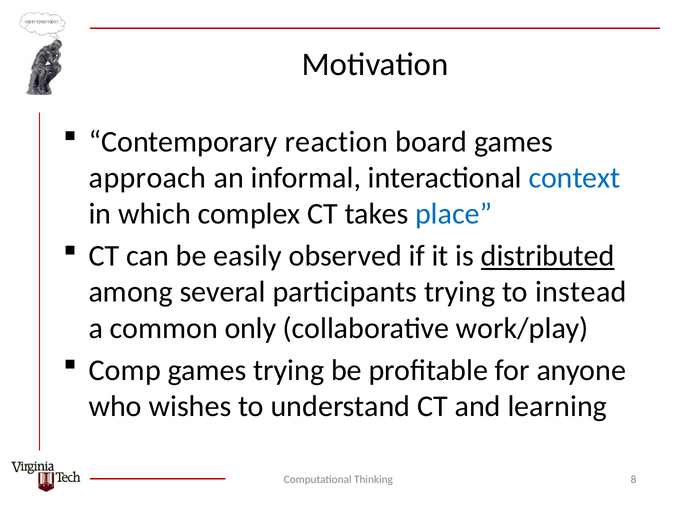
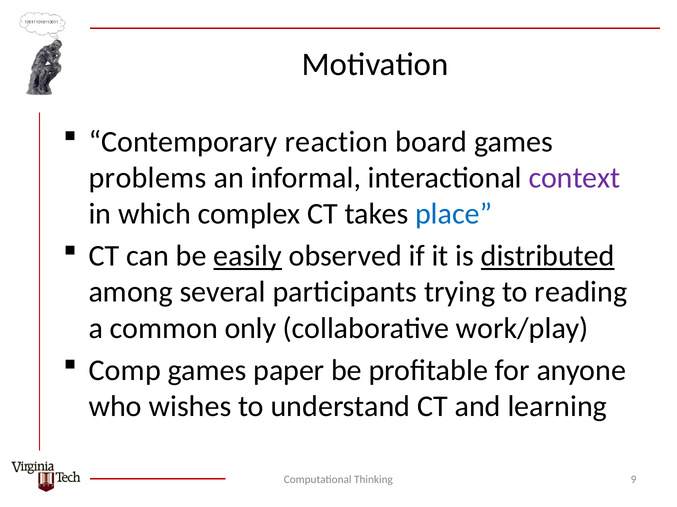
approach: approach -> problems
context colour: blue -> purple
easily underline: none -> present
instead: instead -> reading
games trying: trying -> paper
8: 8 -> 9
